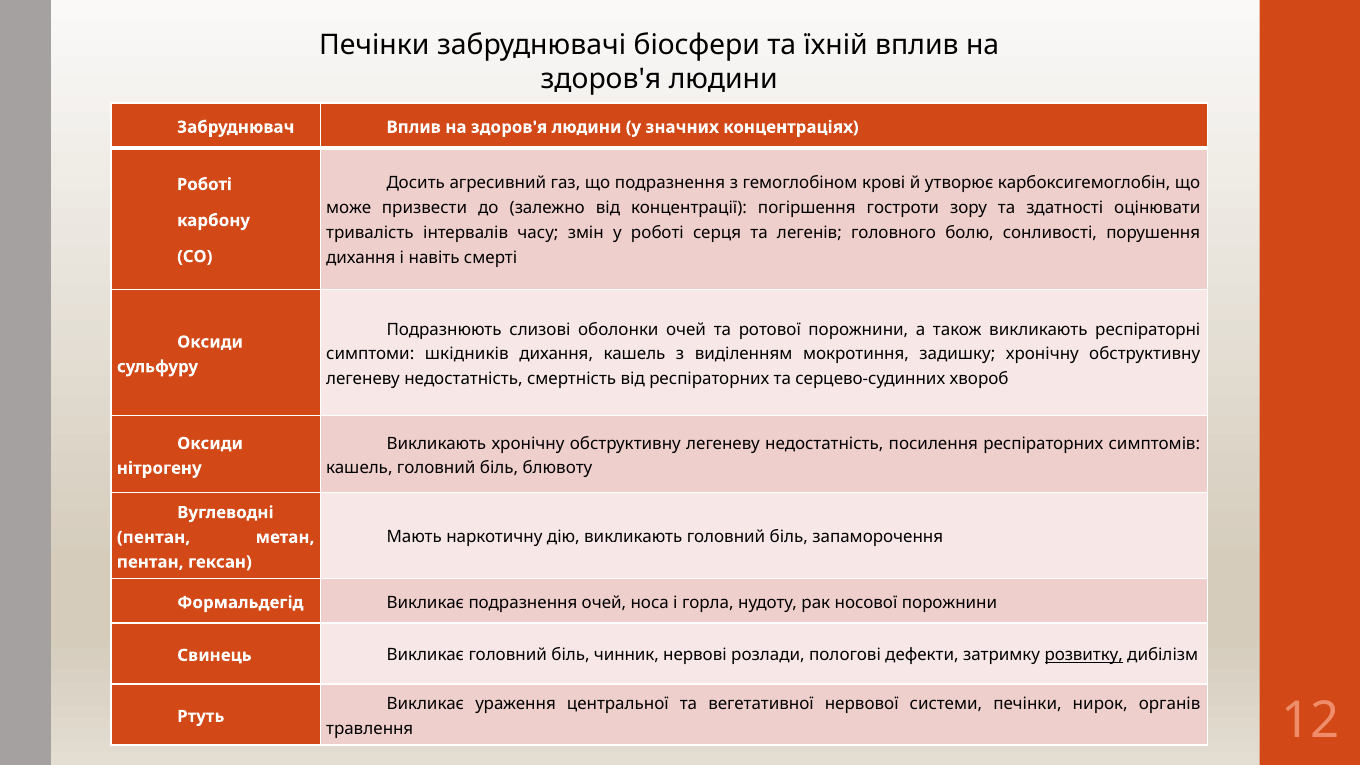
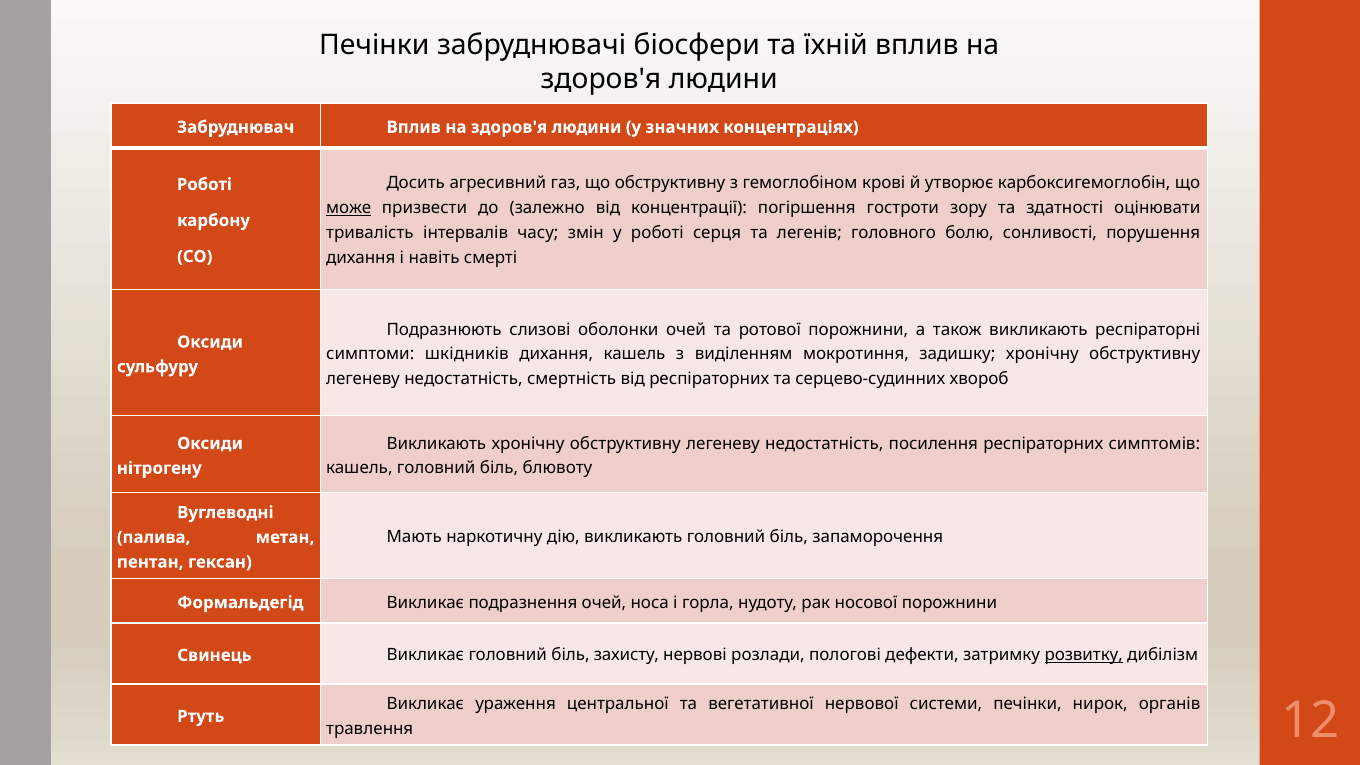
що подразнення: подразнення -> обструктивну
може underline: none -> present
пентан at (154, 537): пентан -> палива
чинник: чинник -> захисту
